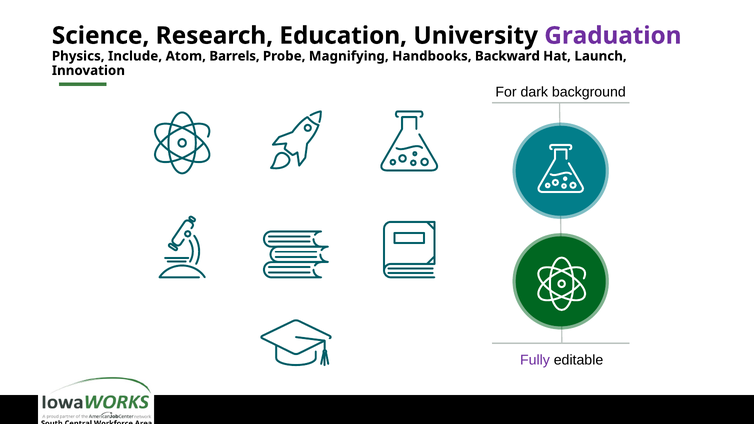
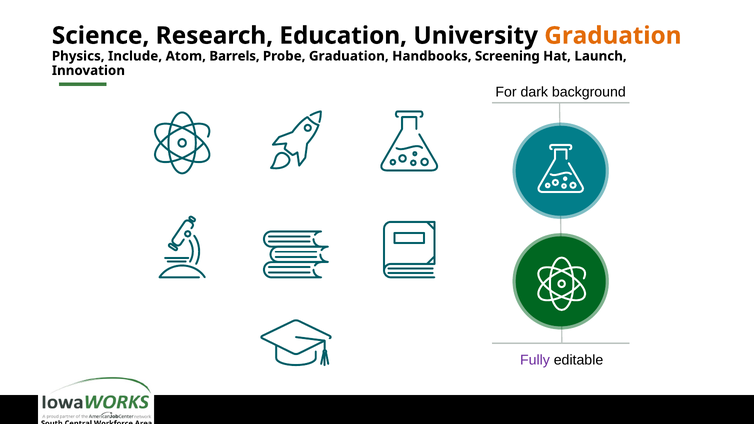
Graduation at (613, 36) colour: purple -> orange
Probe Magnifying: Magnifying -> Graduation
Backward: Backward -> Screening
